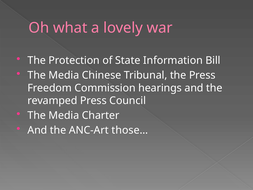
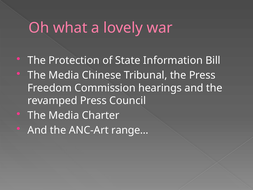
those…: those… -> range…
